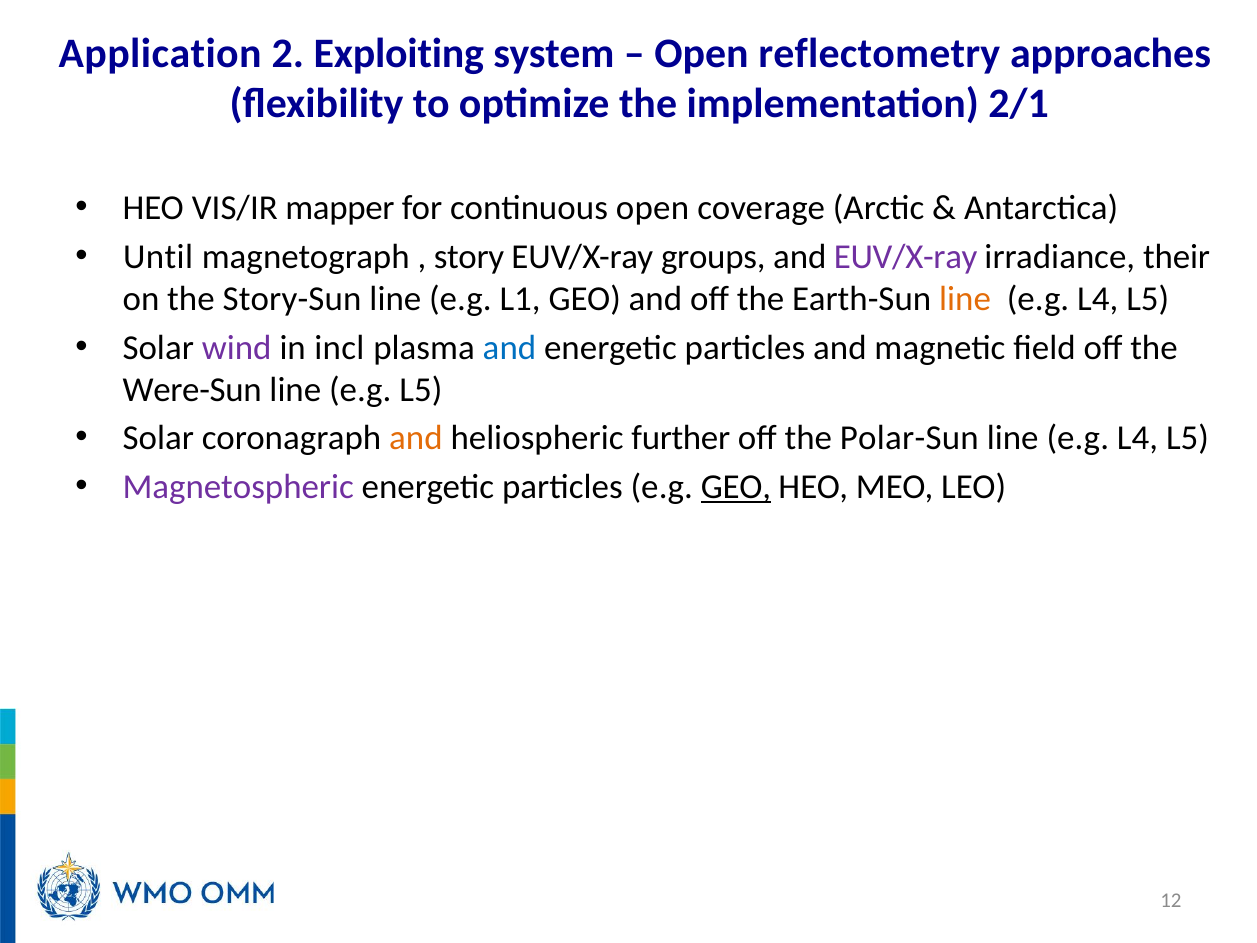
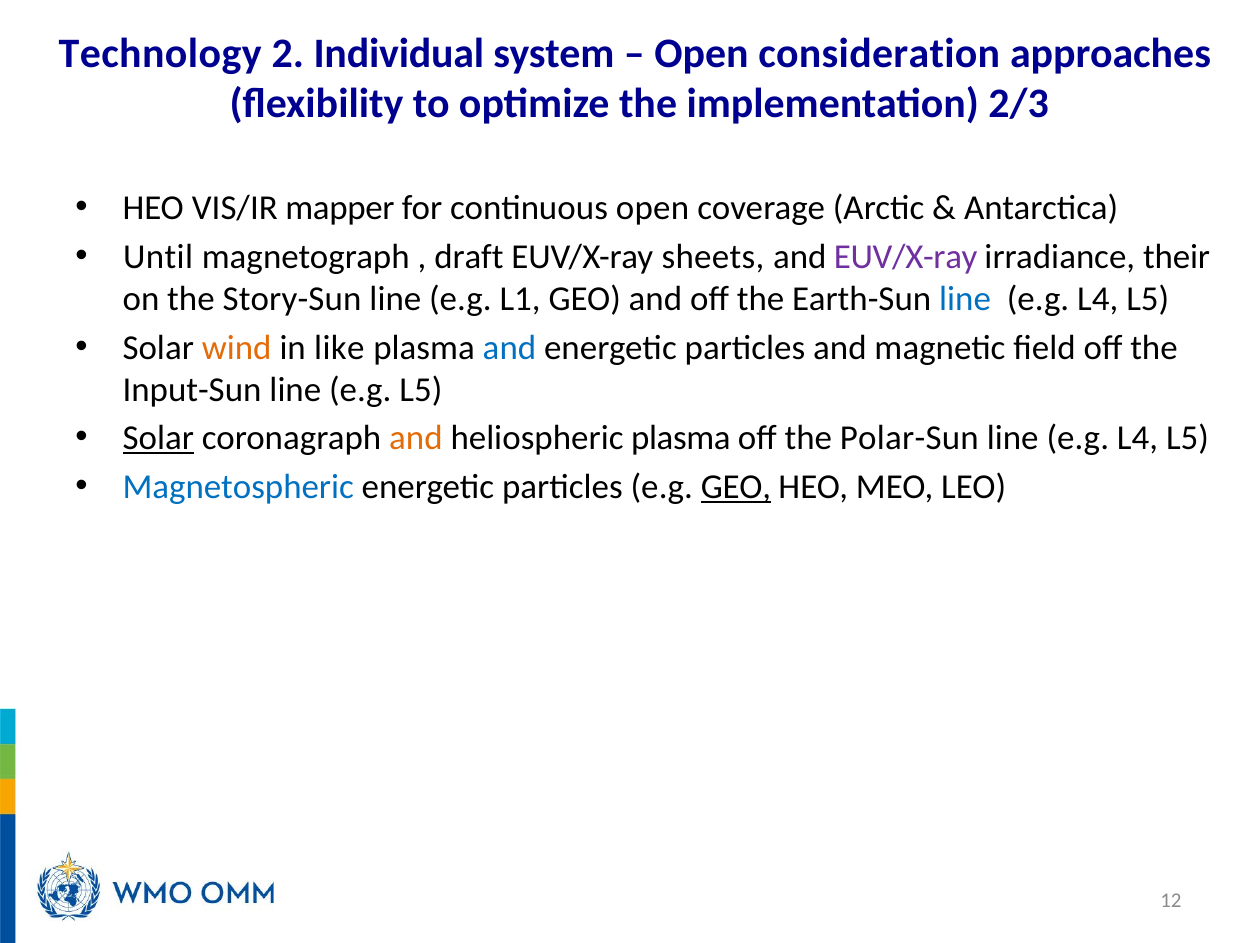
Application: Application -> Technology
Exploiting: Exploiting -> Individual
reflectometry: reflectometry -> consideration
2/1: 2/1 -> 2/3
story: story -> draft
groups: groups -> sheets
line at (965, 299) colour: orange -> blue
wind colour: purple -> orange
incl: incl -> like
Were-Sun: Were-Sun -> Input-Sun
Solar at (158, 438) underline: none -> present
heliospheric further: further -> plasma
Magnetospheric colour: purple -> blue
